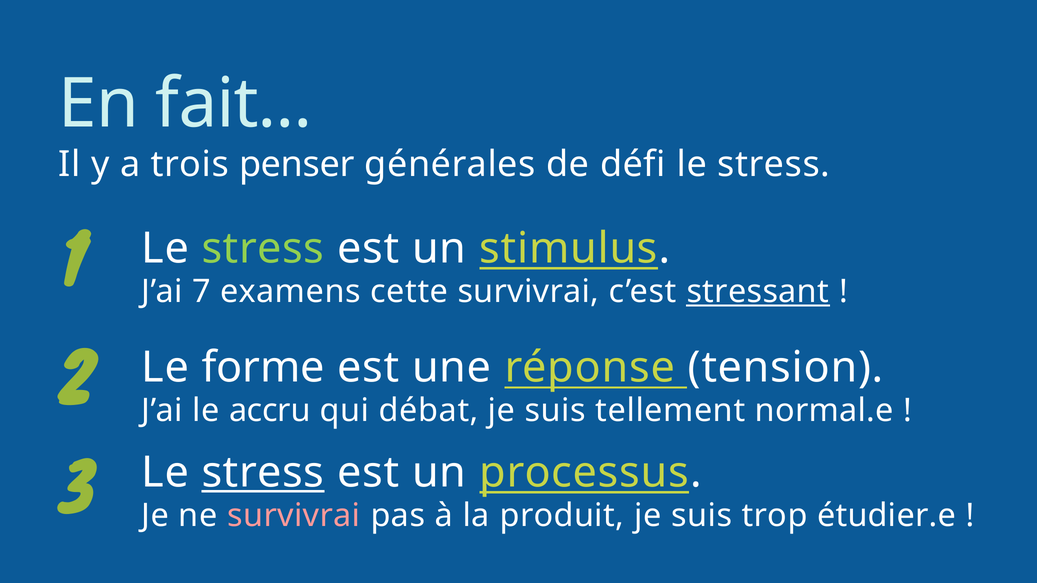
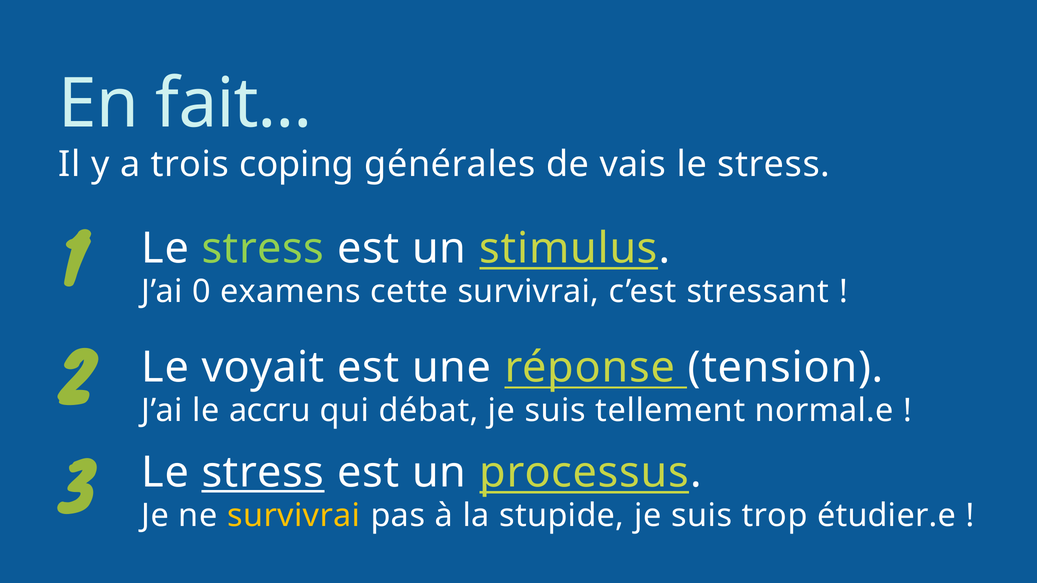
penser: penser -> coping
défi: défi -> vais
7: 7 -> 0
stressant underline: present -> none
forme: forme -> voyait
survivrai at (294, 516) colour: pink -> yellow
produit: produit -> stupide
